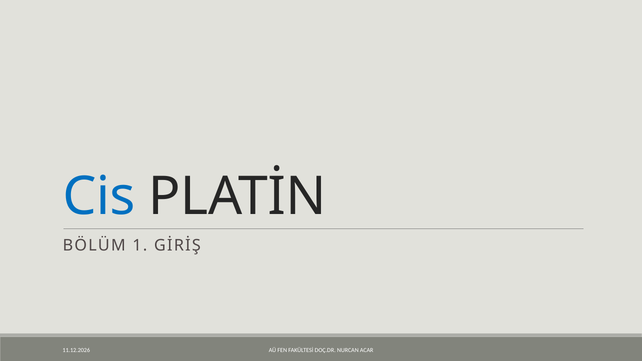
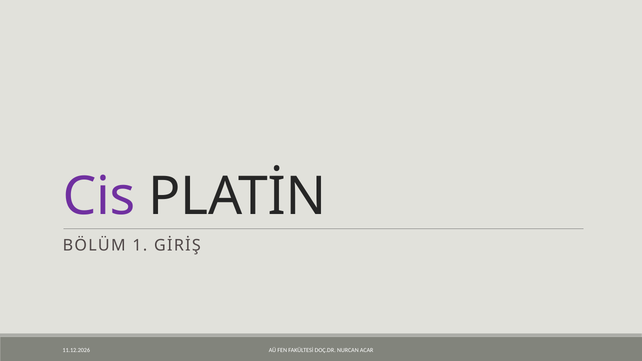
Cis colour: blue -> purple
